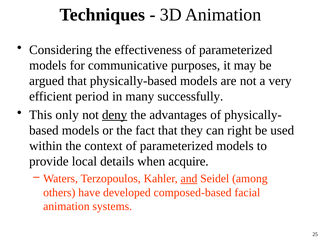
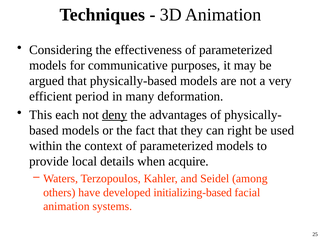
successfully: successfully -> deformation
only: only -> each
and underline: present -> none
composed-based: composed-based -> initializing-based
